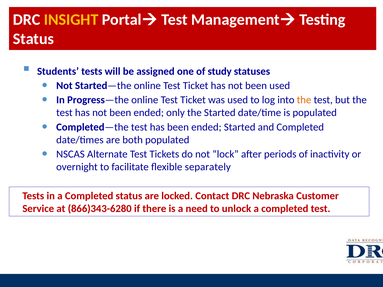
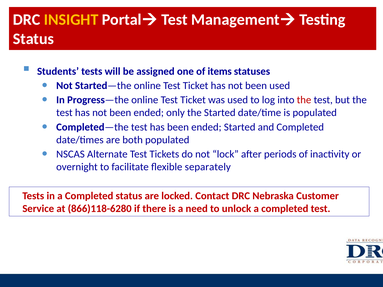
study: study -> items
the at (304, 100) colour: orange -> red
866)343-6280: 866)343-6280 -> 866)118-6280
